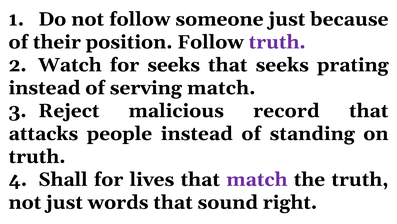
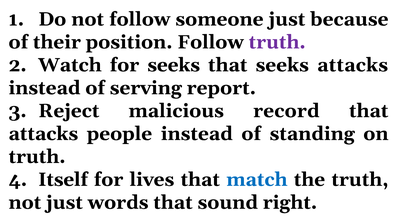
seeks prating: prating -> attacks
serving match: match -> report
Shall: Shall -> Itself
match at (257, 179) colour: purple -> blue
